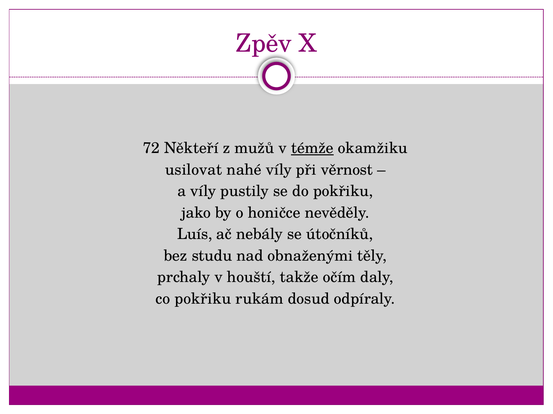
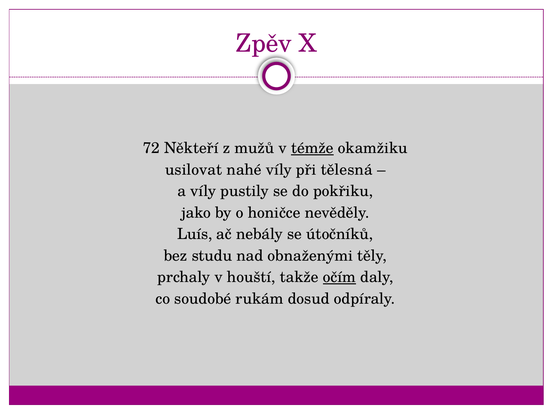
věrnost: věrnost -> tělesná
očím underline: none -> present
co pokřiku: pokřiku -> soudobé
